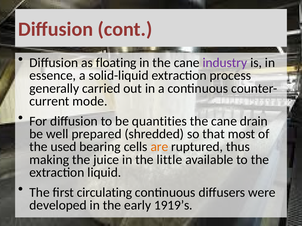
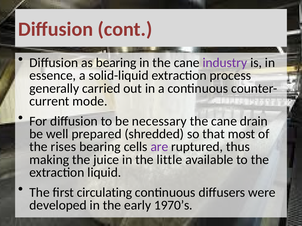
as floating: floating -> bearing
quantities: quantities -> necessary
used: used -> rises
are colour: orange -> purple
1919’s: 1919’s -> 1970’s
